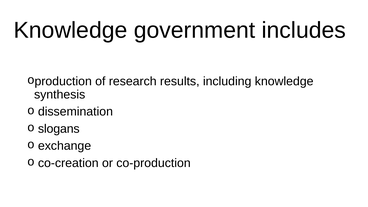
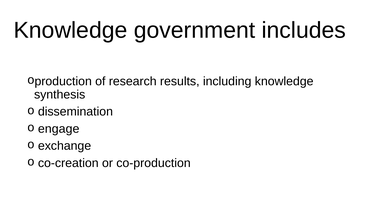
slogans: slogans -> engage
